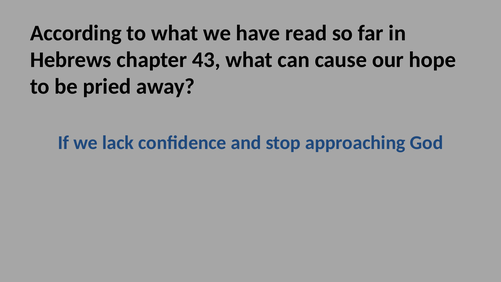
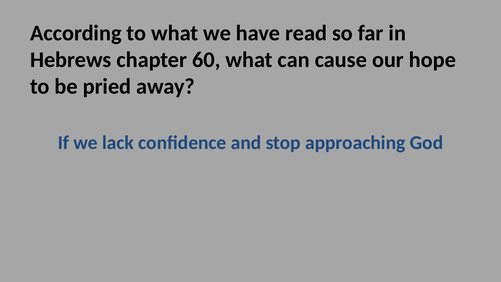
43: 43 -> 60
